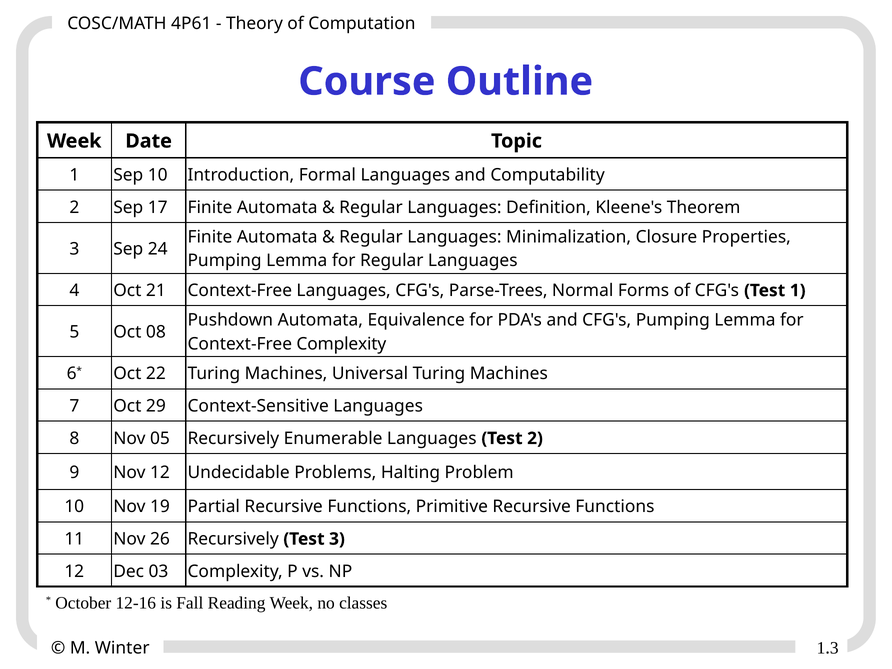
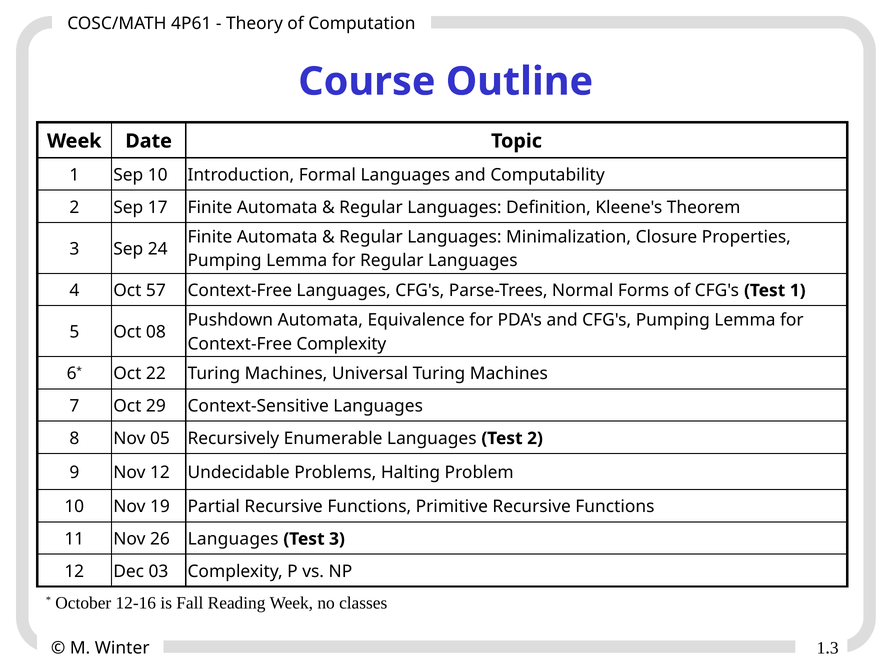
21: 21 -> 57
26 Recursively: Recursively -> Languages
